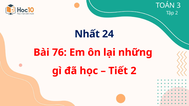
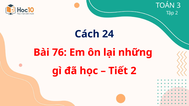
Nhất: Nhất -> Cách
